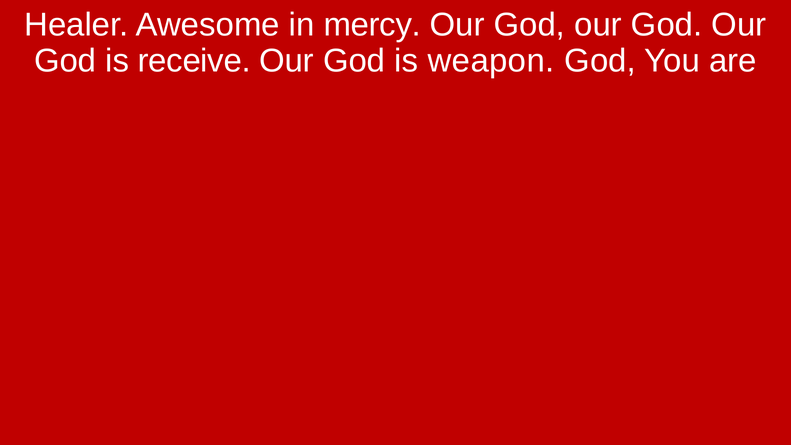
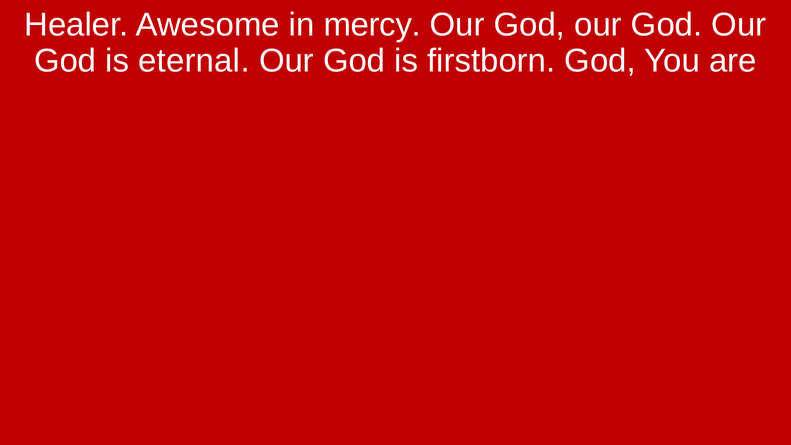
receive: receive -> eternal
weapon: weapon -> firstborn
